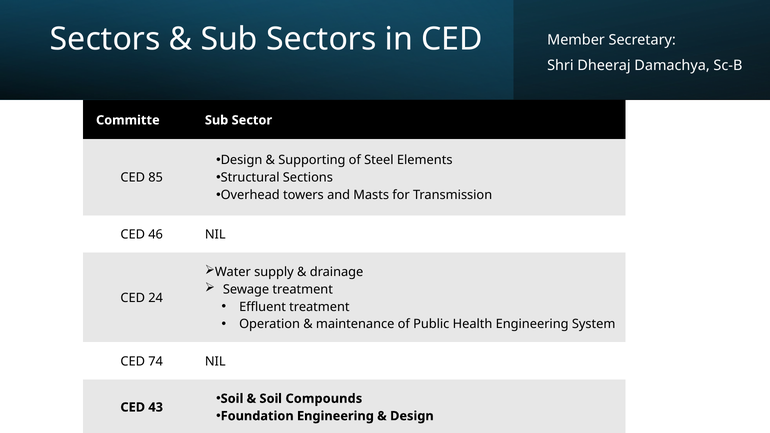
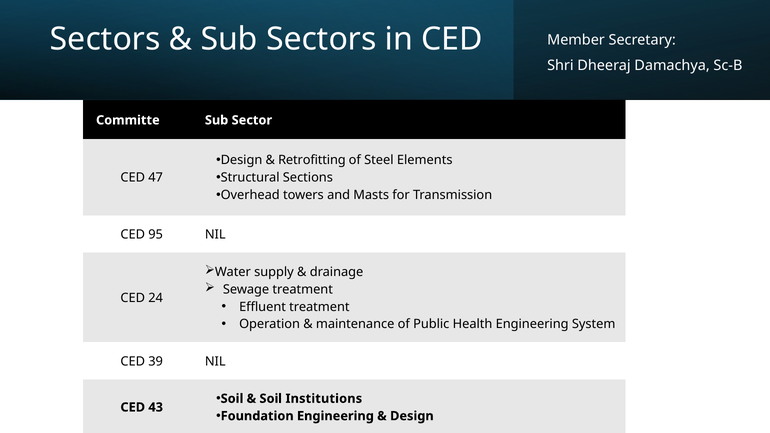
Supporting: Supporting -> Retrofitting
85: 85 -> 47
46: 46 -> 95
74: 74 -> 39
Compounds: Compounds -> Institutions
